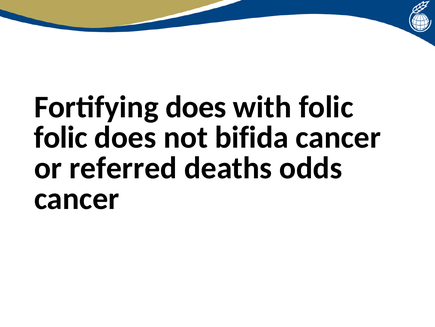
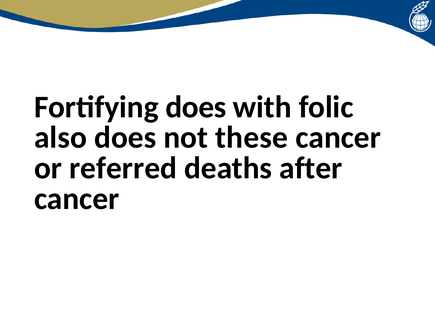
folic at (61, 137): folic -> also
bifida: bifida -> these
odds: odds -> after
